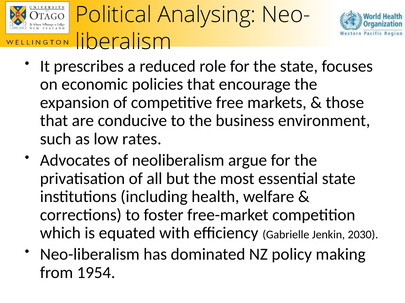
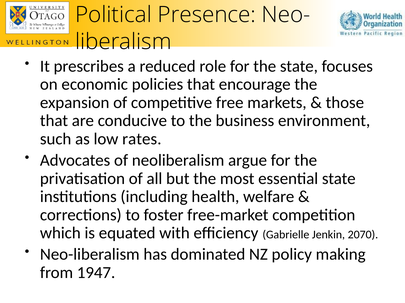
Analysing: Analysing -> Presence
2030: 2030 -> 2070
1954: 1954 -> 1947
